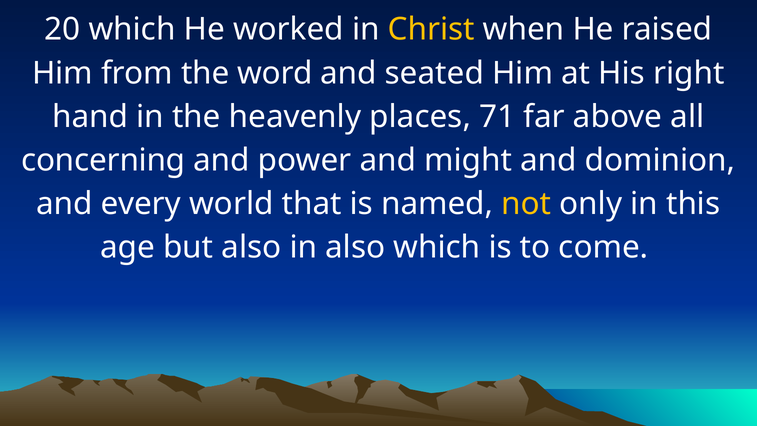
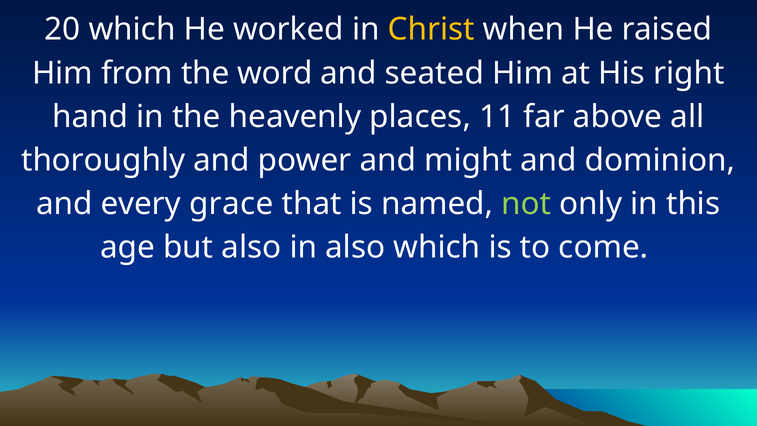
71: 71 -> 11
concerning: concerning -> thoroughly
world: world -> grace
not colour: yellow -> light green
